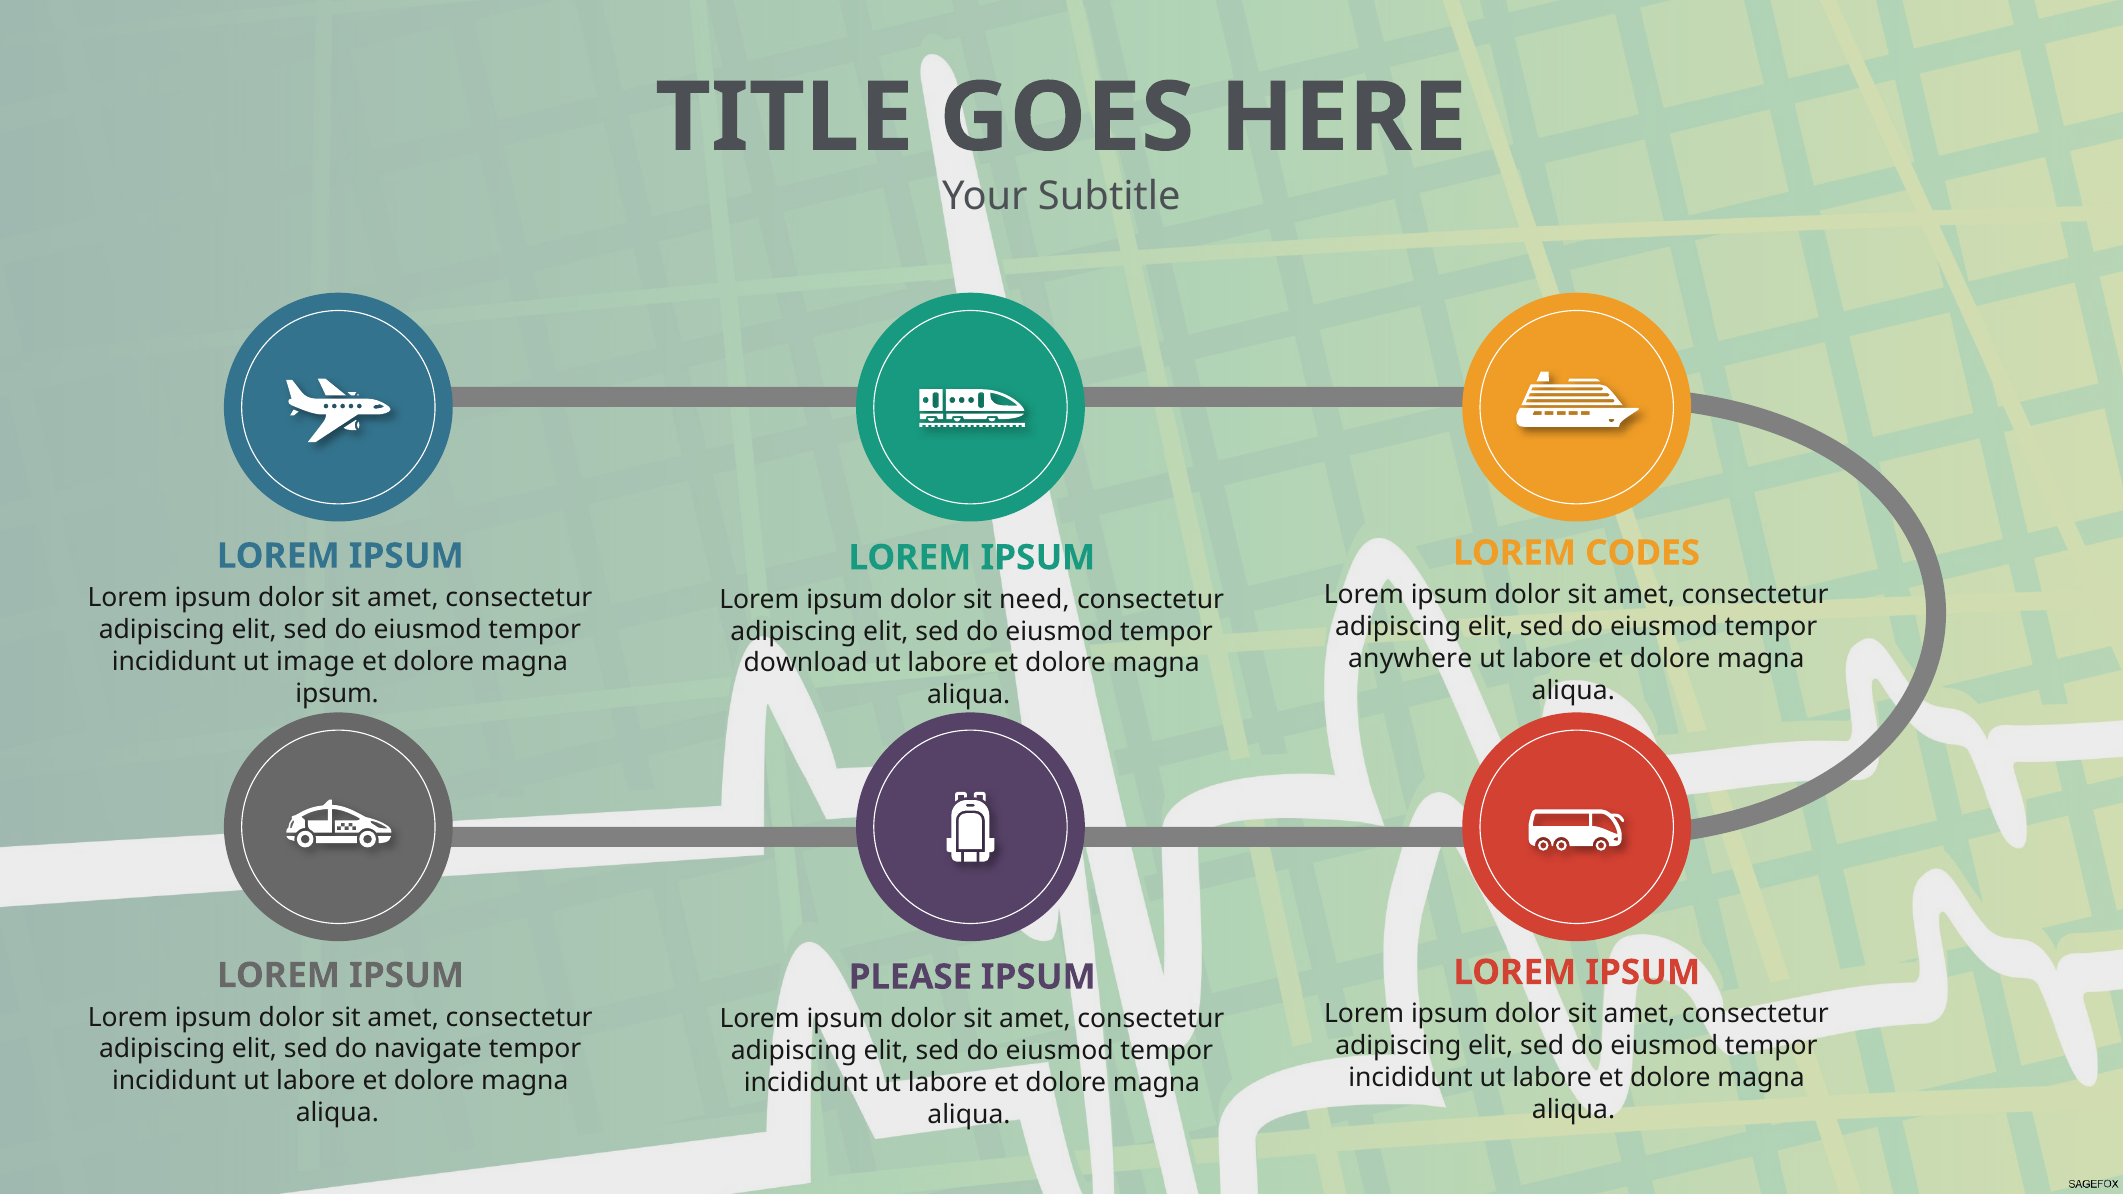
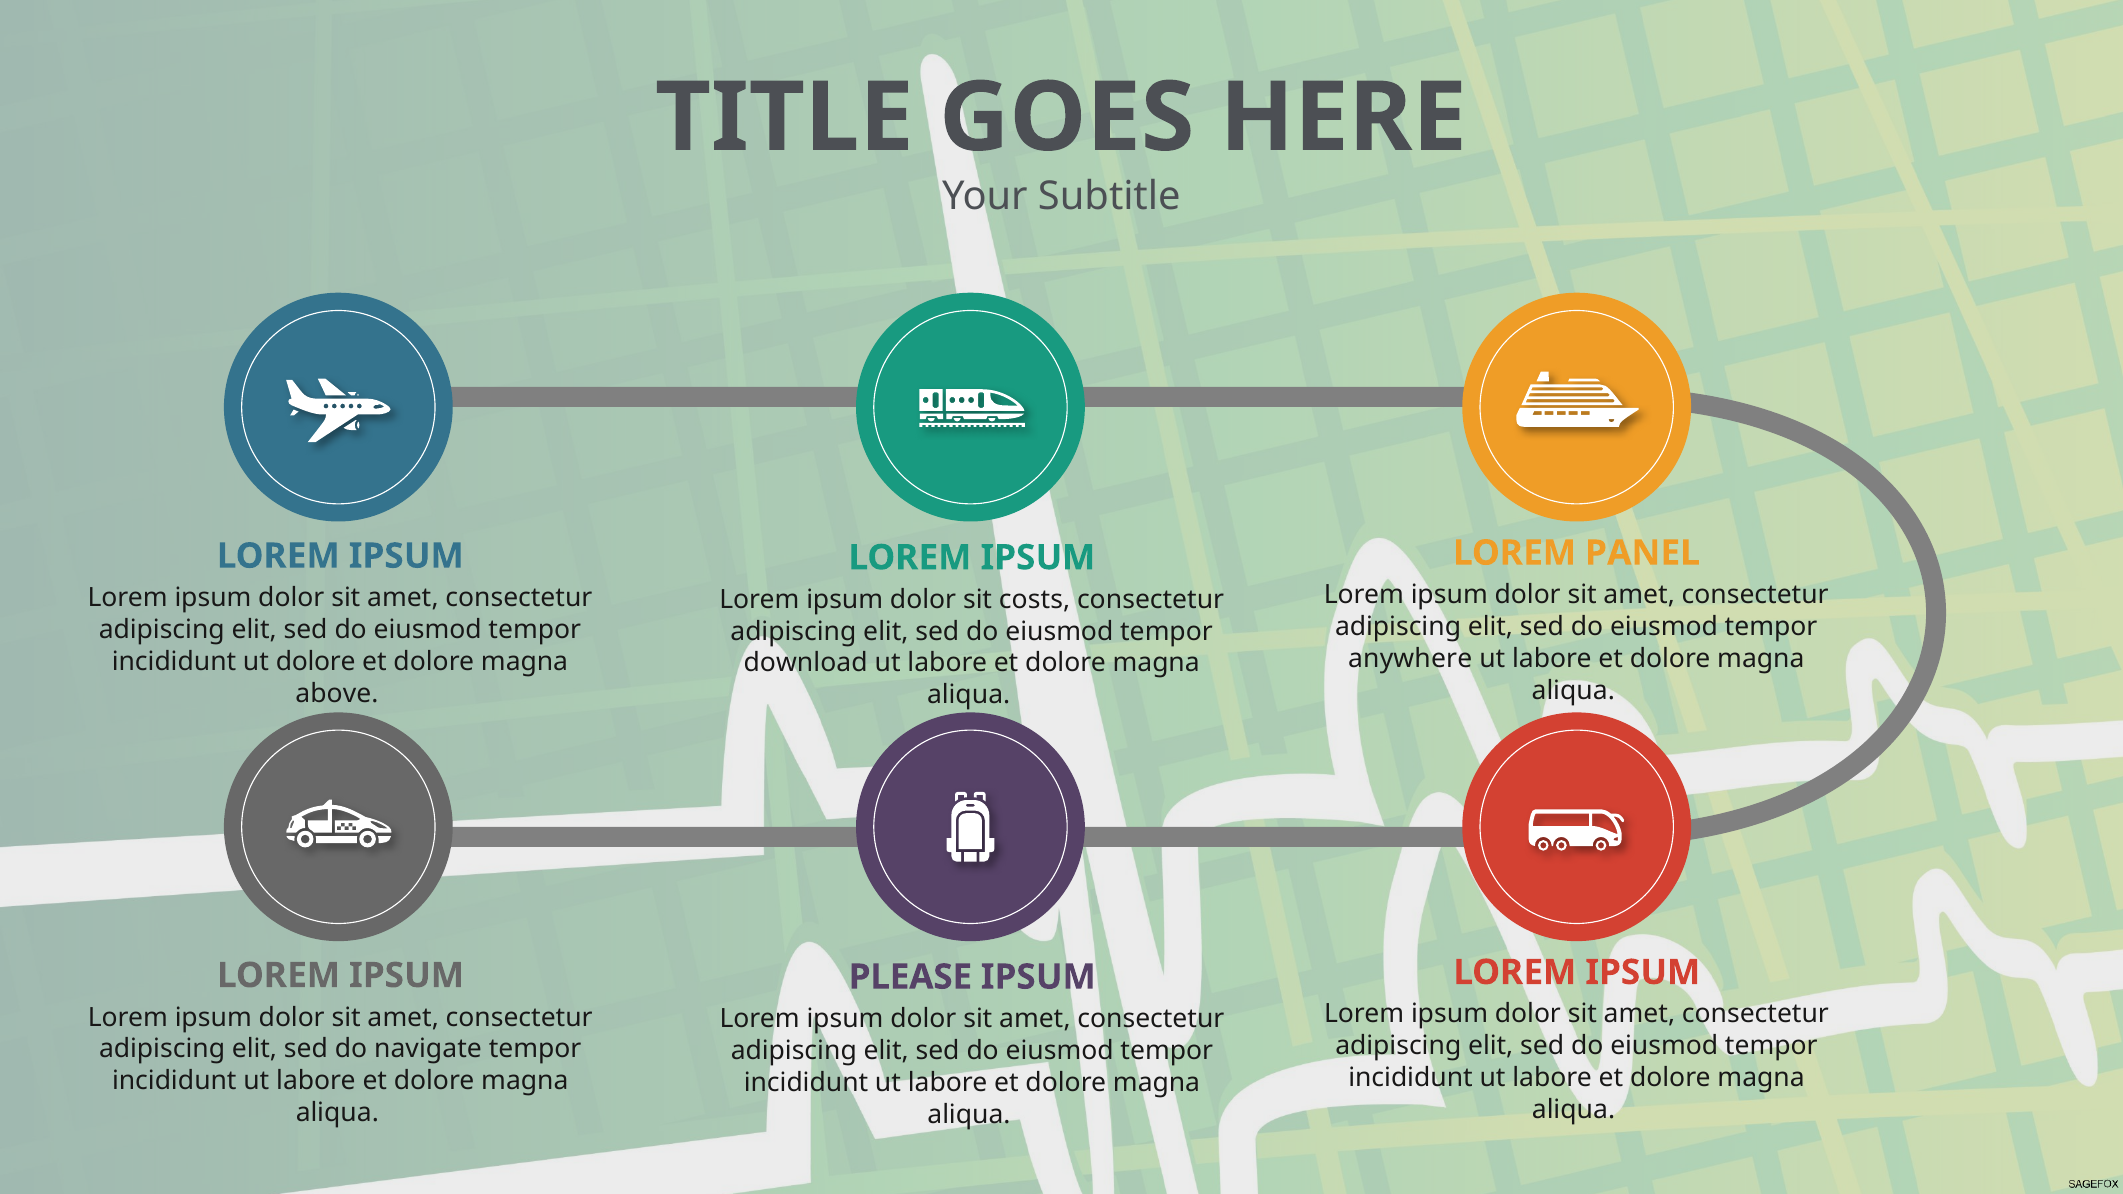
CODES: CODES -> PANEL
need: need -> costs
ut image: image -> dolore
ipsum at (337, 694): ipsum -> above
